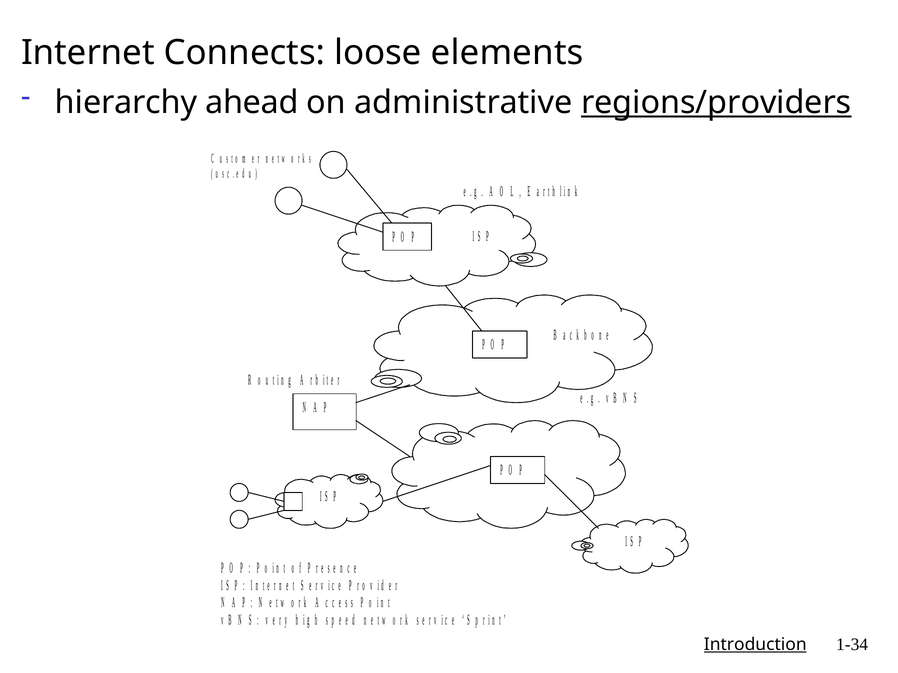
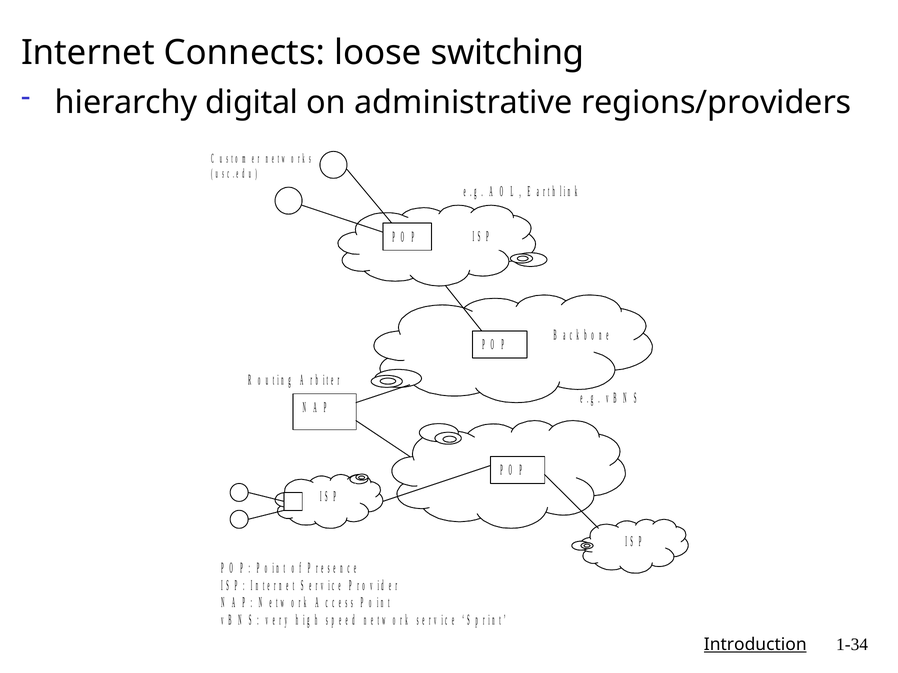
elements: elements -> switching
ahead: ahead -> digital
regions/providers underline: present -> none
